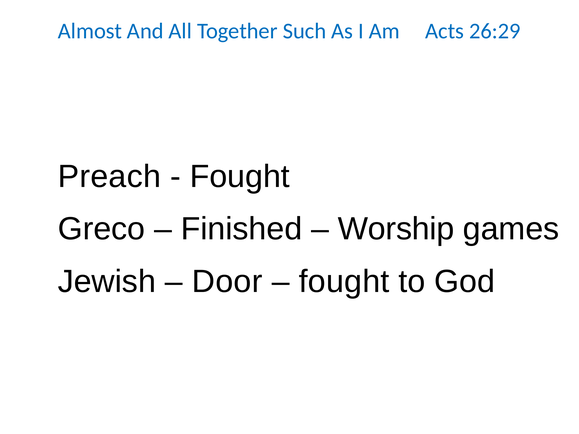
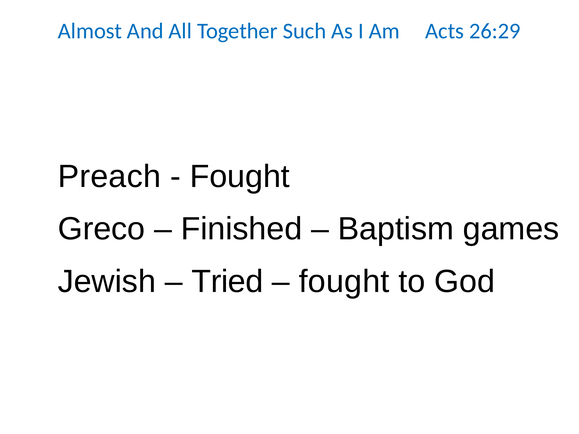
Worship: Worship -> Baptism
Door: Door -> Tried
